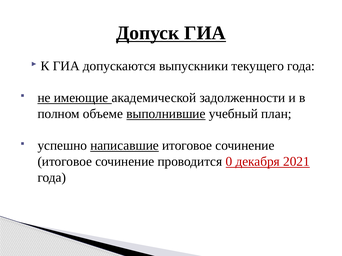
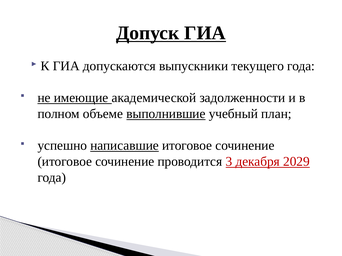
0: 0 -> 3
2021: 2021 -> 2029
